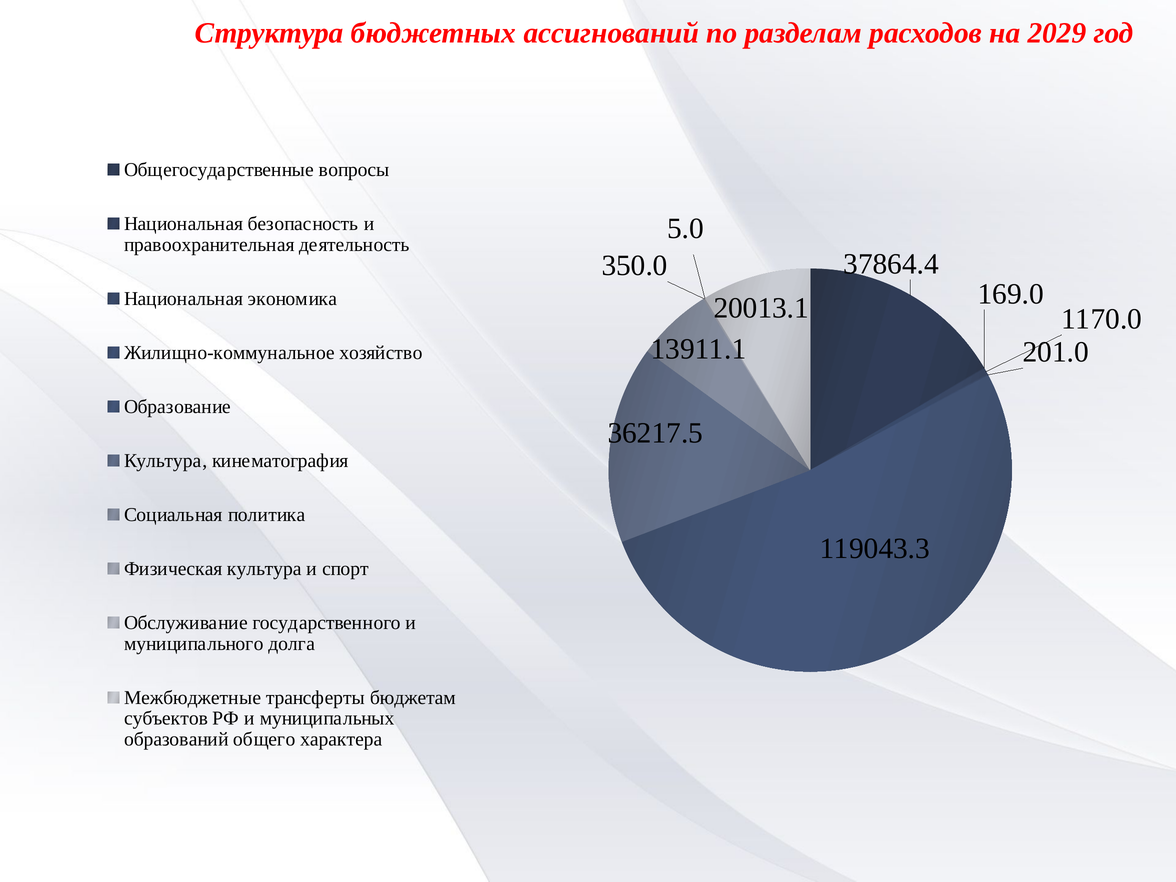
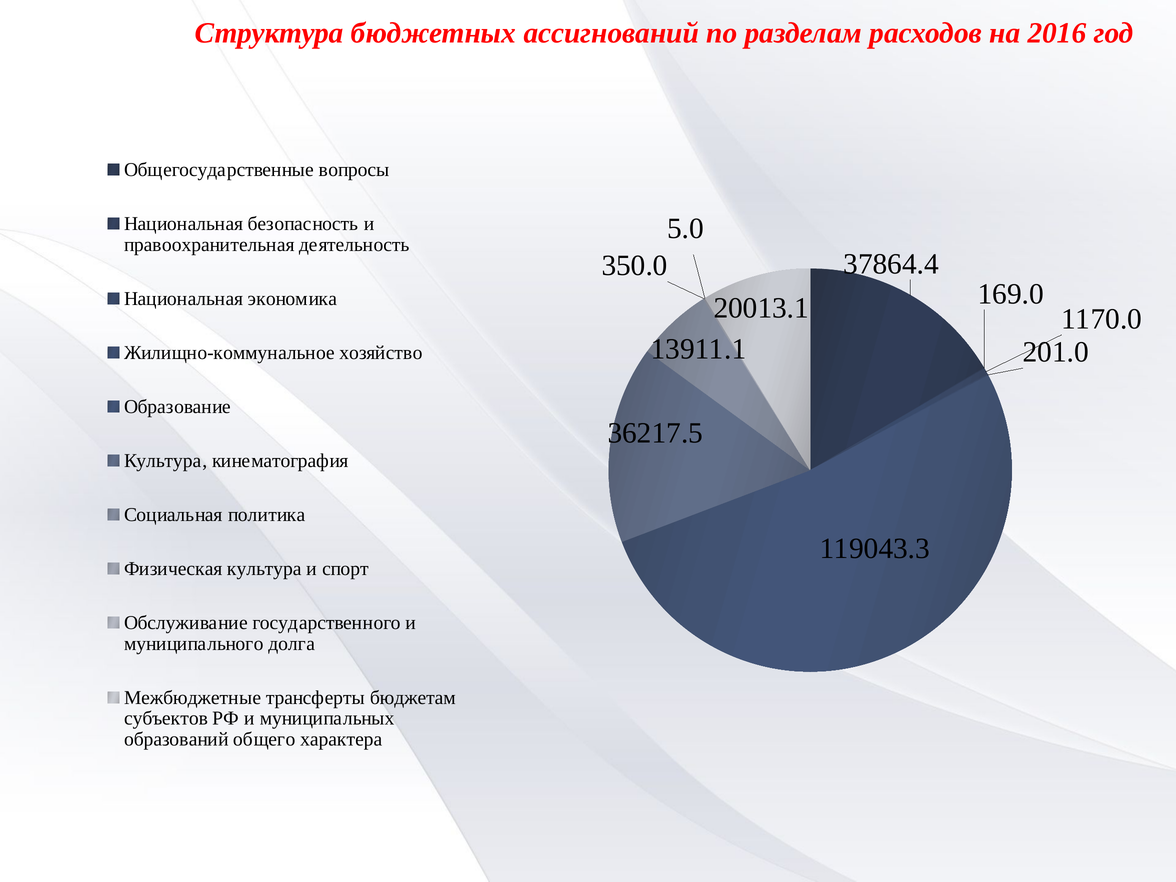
2029: 2029 -> 2016
